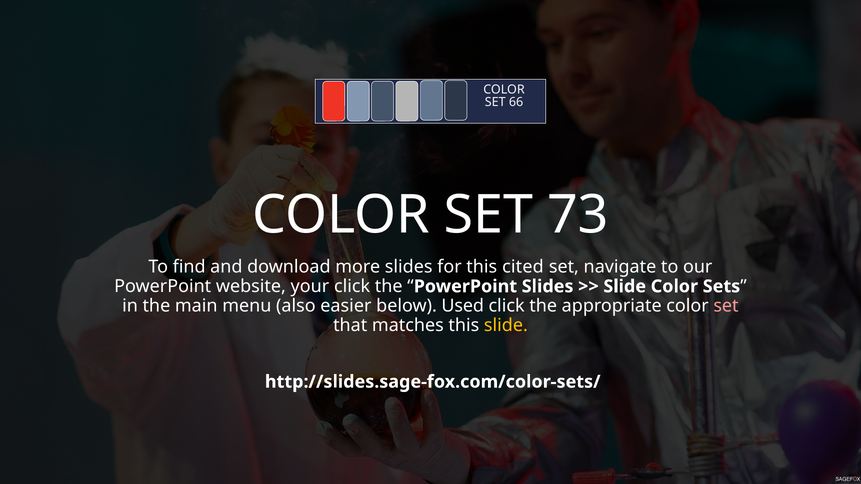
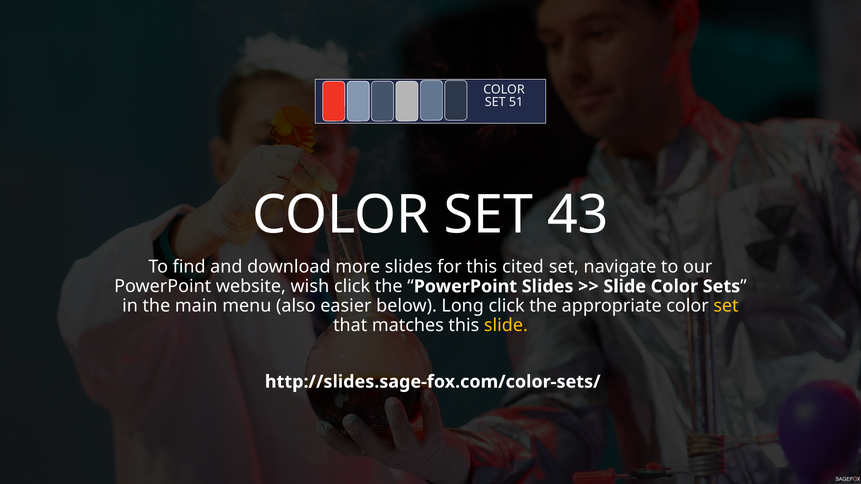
66: 66 -> 51
73: 73 -> 43
your: your -> wish
Used: Used -> Long
set at (726, 306) colour: pink -> yellow
